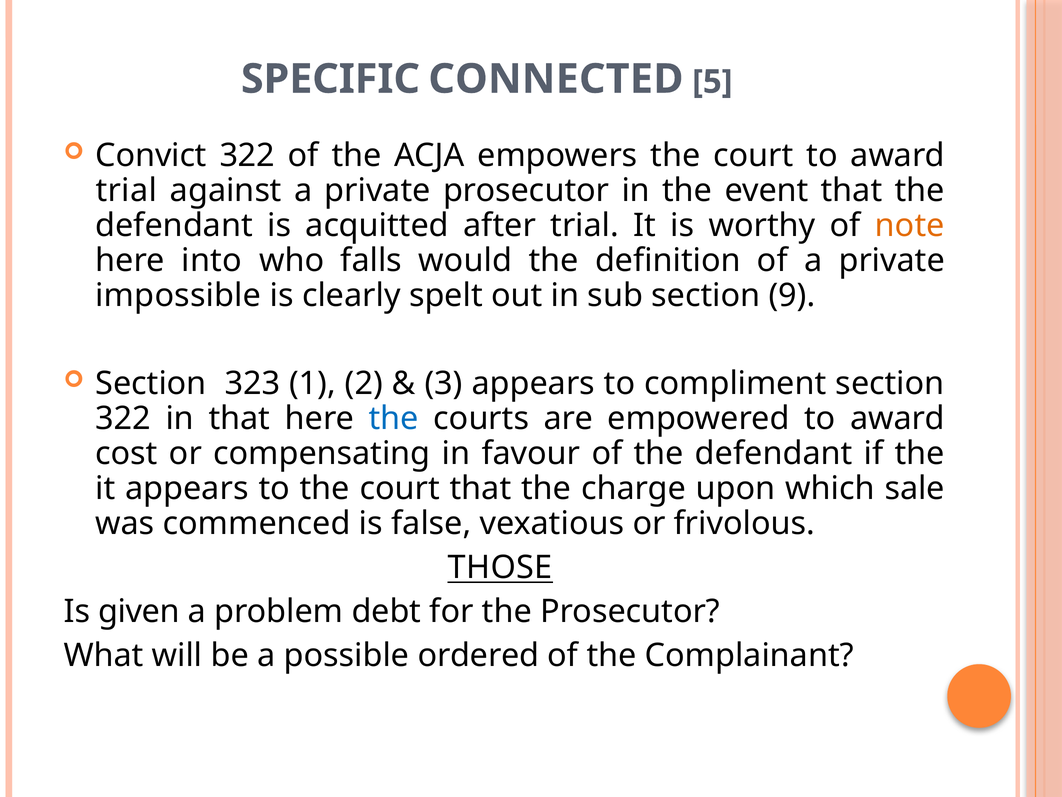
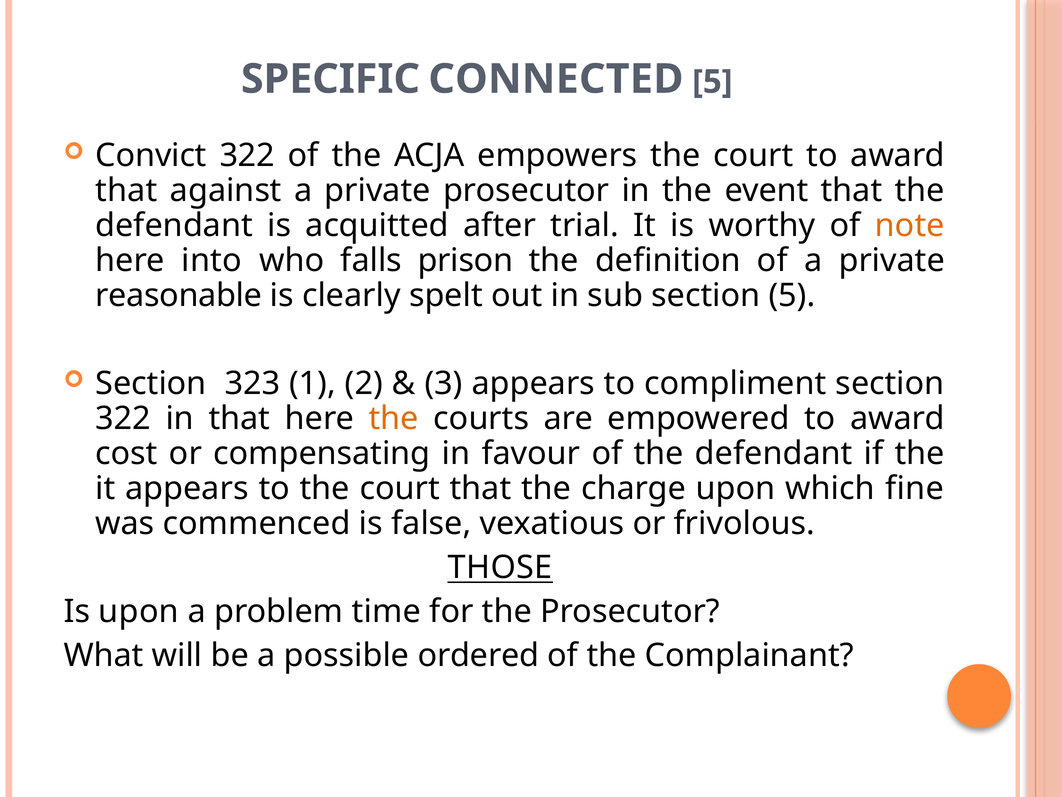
trial at (126, 190): trial -> that
would: would -> prison
impossible: impossible -> reasonable
section 9: 9 -> 5
the at (394, 418) colour: blue -> orange
sale: sale -> fine
Is given: given -> upon
debt: debt -> time
